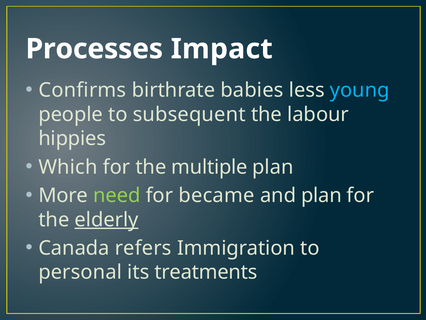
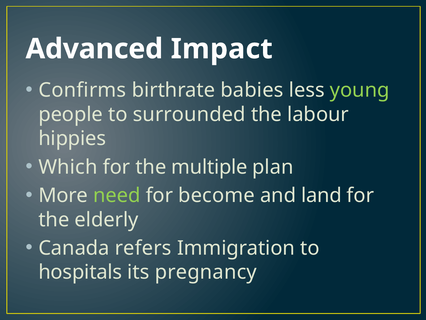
Processes: Processes -> Advanced
young colour: light blue -> light green
subsequent: subsequent -> surrounded
became: became -> become
and plan: plan -> land
elderly underline: present -> none
personal: personal -> hospitals
treatments: treatments -> pregnancy
